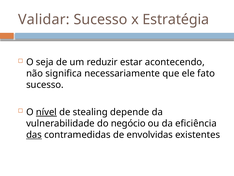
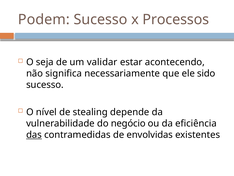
Validar: Validar -> Podem
Estratégia: Estratégia -> Processos
reduzir: reduzir -> validar
fato: fato -> sido
nível underline: present -> none
